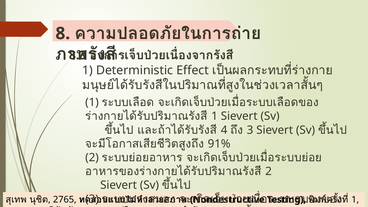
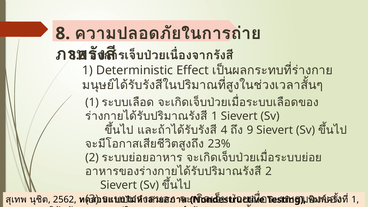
3 at (250, 130): 3 -> 9
91%: 91% -> 23%
2765: 2765 -> 2562
